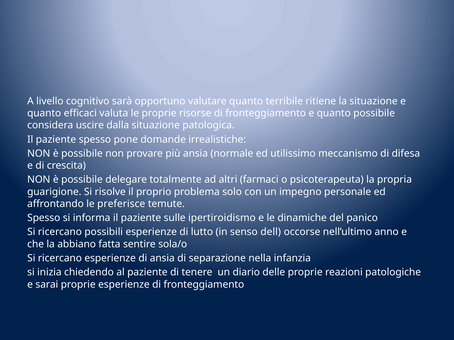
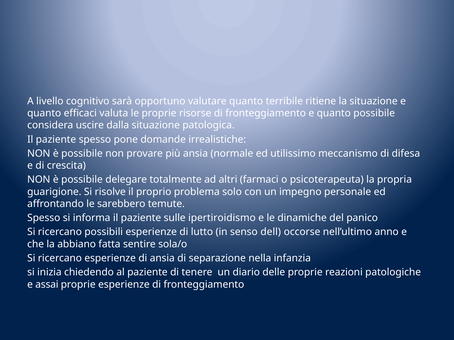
preferisce: preferisce -> sarebbero
sarai: sarai -> assai
